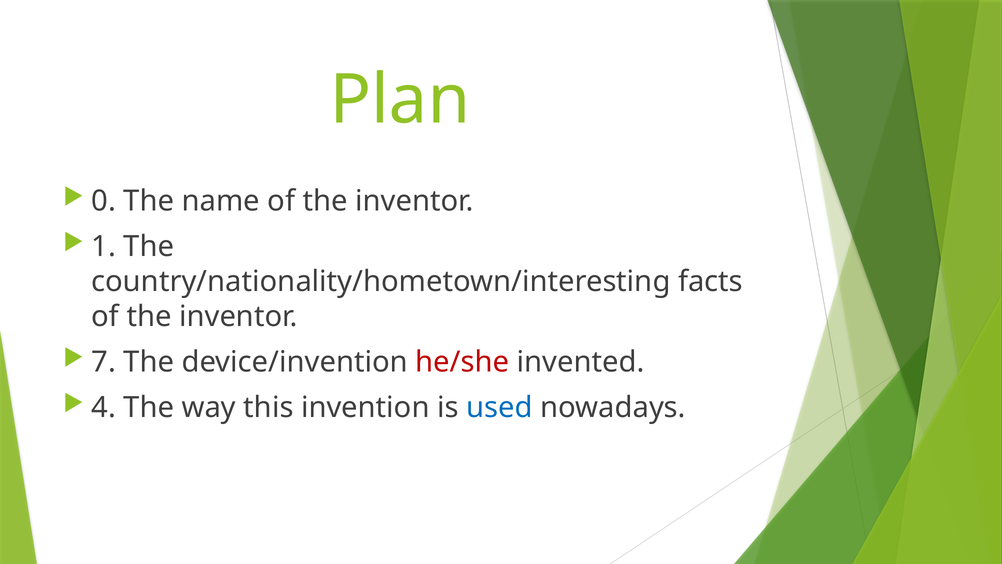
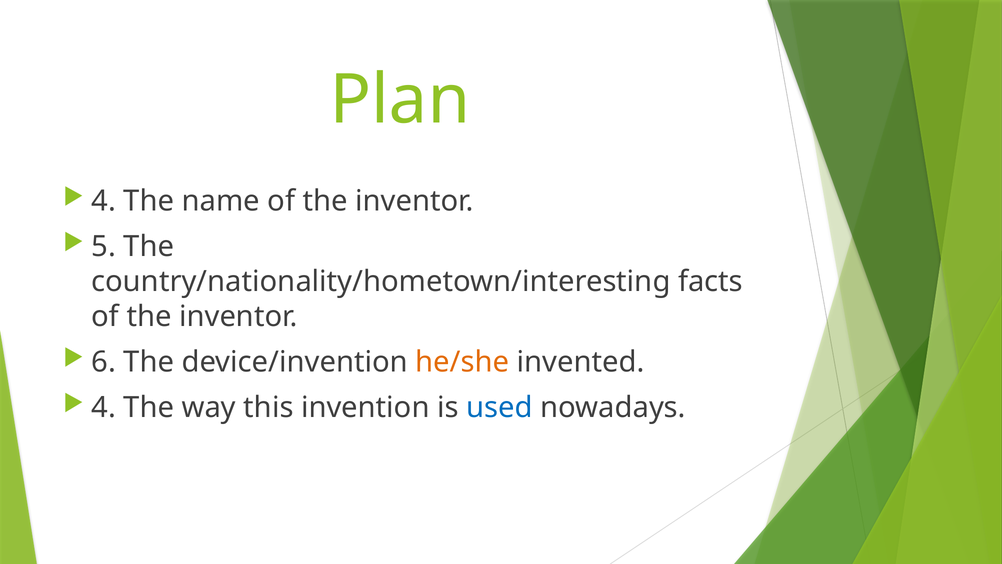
0 at (104, 201): 0 -> 4
1: 1 -> 5
7: 7 -> 6
he/she colour: red -> orange
